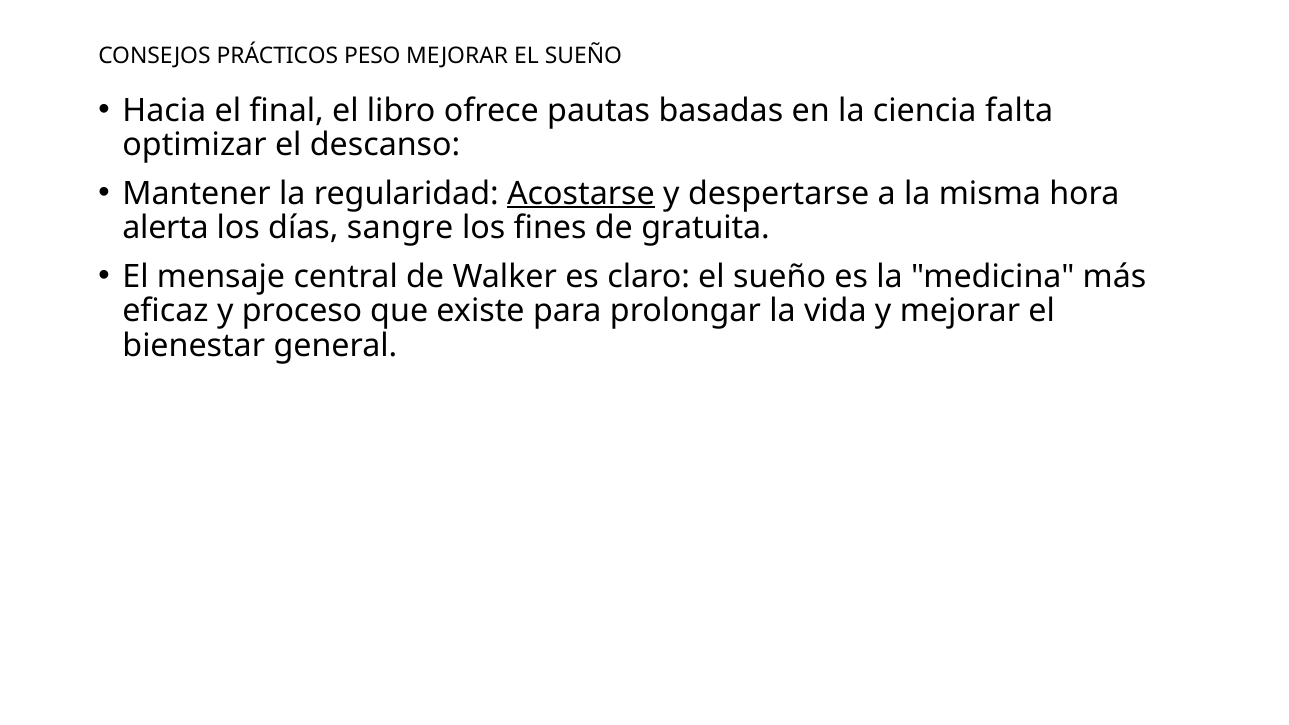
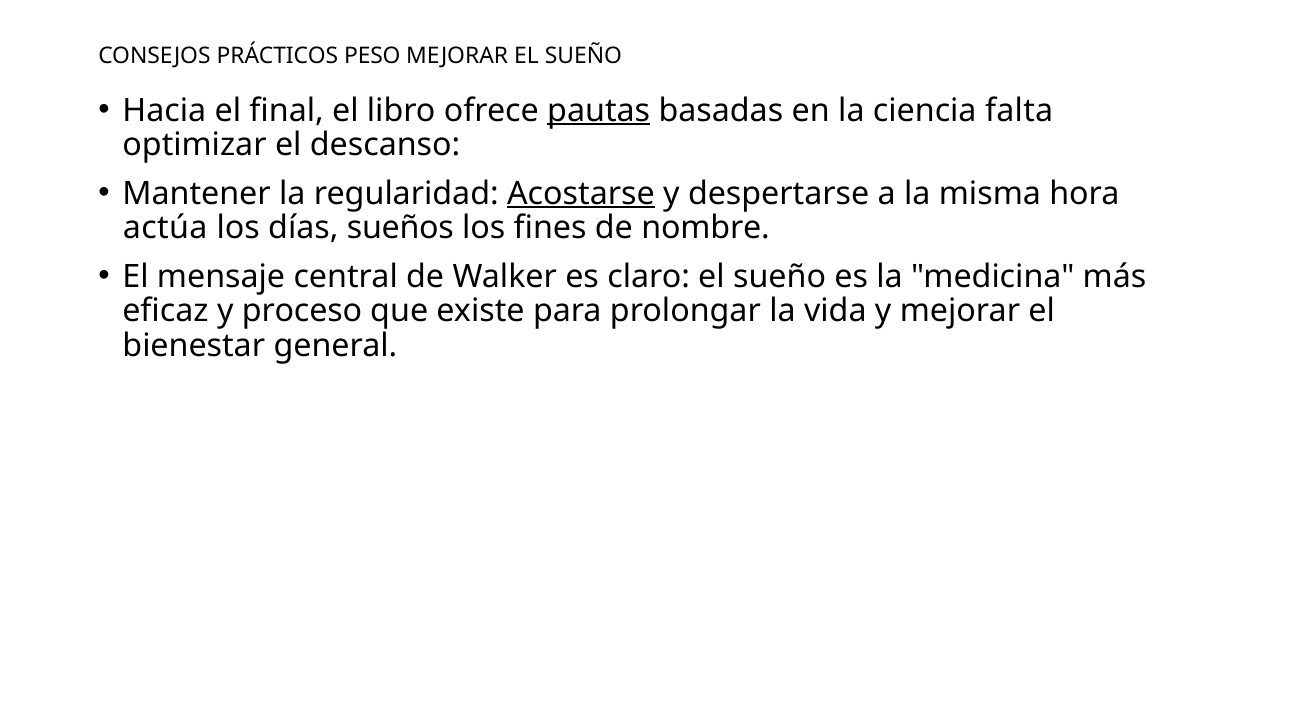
pautas underline: none -> present
alerta: alerta -> actúa
sangre: sangre -> sueños
gratuita: gratuita -> nombre
